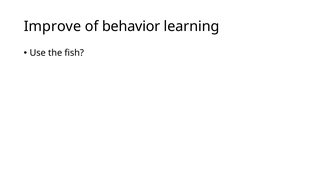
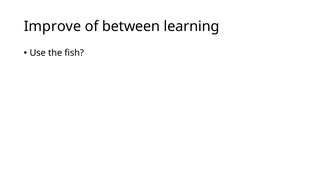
behavior: behavior -> between
